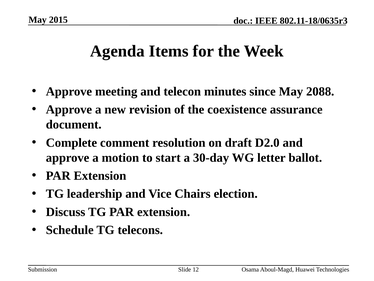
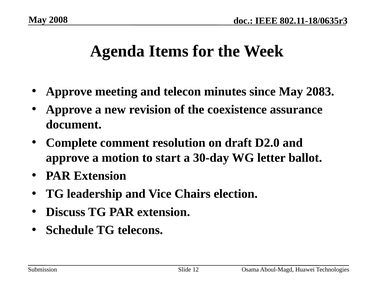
2015: 2015 -> 2008
2088: 2088 -> 2083
